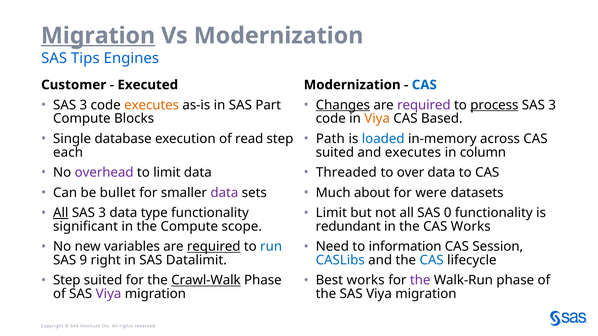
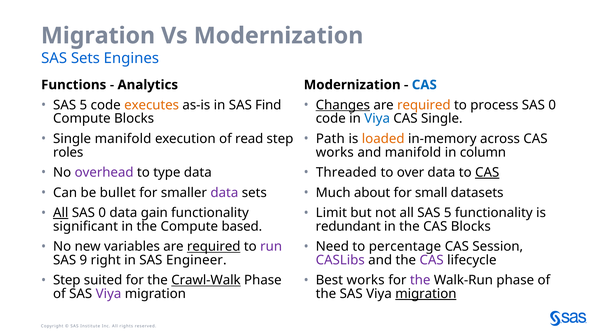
Migration at (98, 36) underline: present -> none
SAS Tips: Tips -> Sets
Customer: Customer -> Functions
Executed: Executed -> Analytics
3 at (83, 105): 3 -> 5
Part: Part -> Find
required at (424, 105) colour: purple -> orange
process underline: present -> none
3 at (552, 105): 3 -> 0
Viya at (377, 119) colour: orange -> blue
CAS Based: Based -> Single
Single database: database -> manifold
loaded colour: blue -> orange
each: each -> roles
suited at (335, 152): suited -> works
and executes: executes -> manifold
to limit: limit -> type
CAS at (487, 173) underline: none -> present
were: were -> small
3 at (102, 213): 3 -> 0
type: type -> gain
all SAS 0: 0 -> 5
scope: scope -> based
CAS Works: Works -> Blocks
run colour: blue -> purple
information: information -> percentage
Datalimit: Datalimit -> Engineer
CASLibs colour: blue -> purple
CAS at (432, 260) colour: blue -> purple
migration at (426, 294) underline: none -> present
